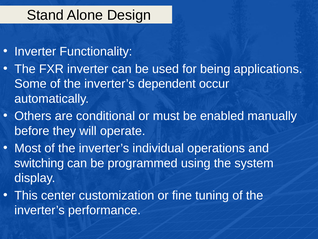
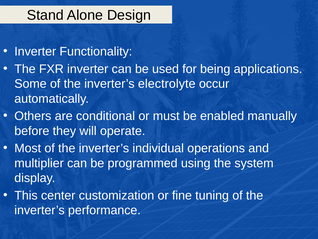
dependent: dependent -> electrolyte
switching: switching -> multiplier
